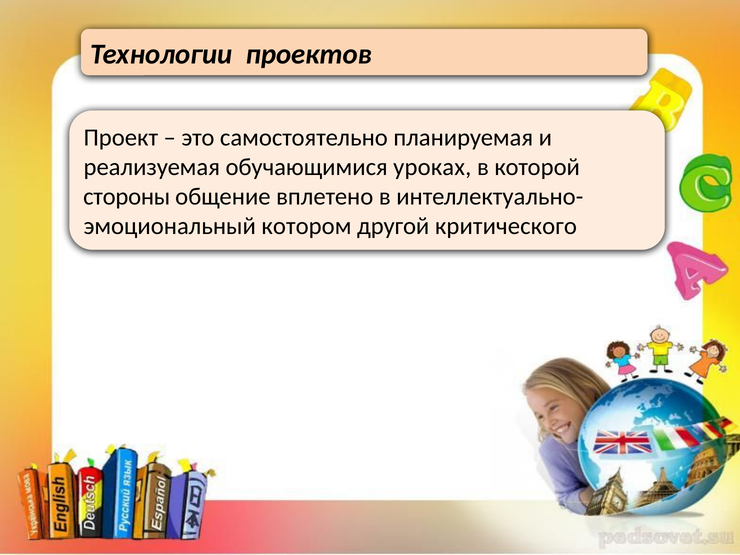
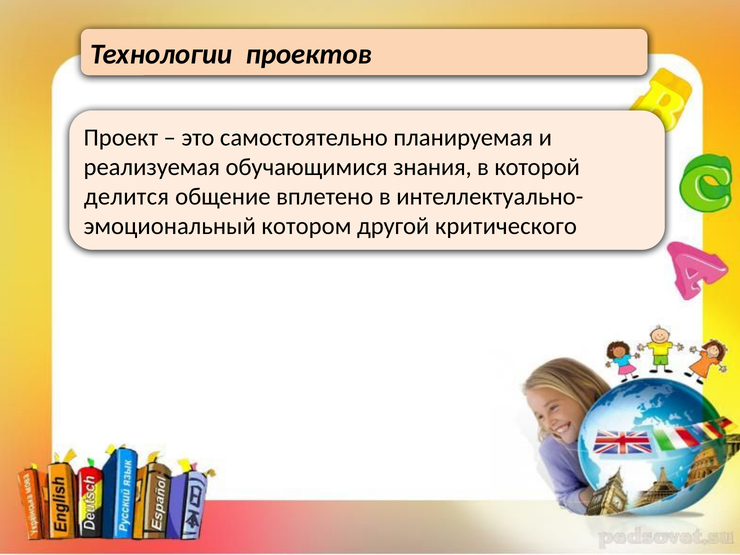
уроках: уроках -> знания
стороны: стороны -> делится
